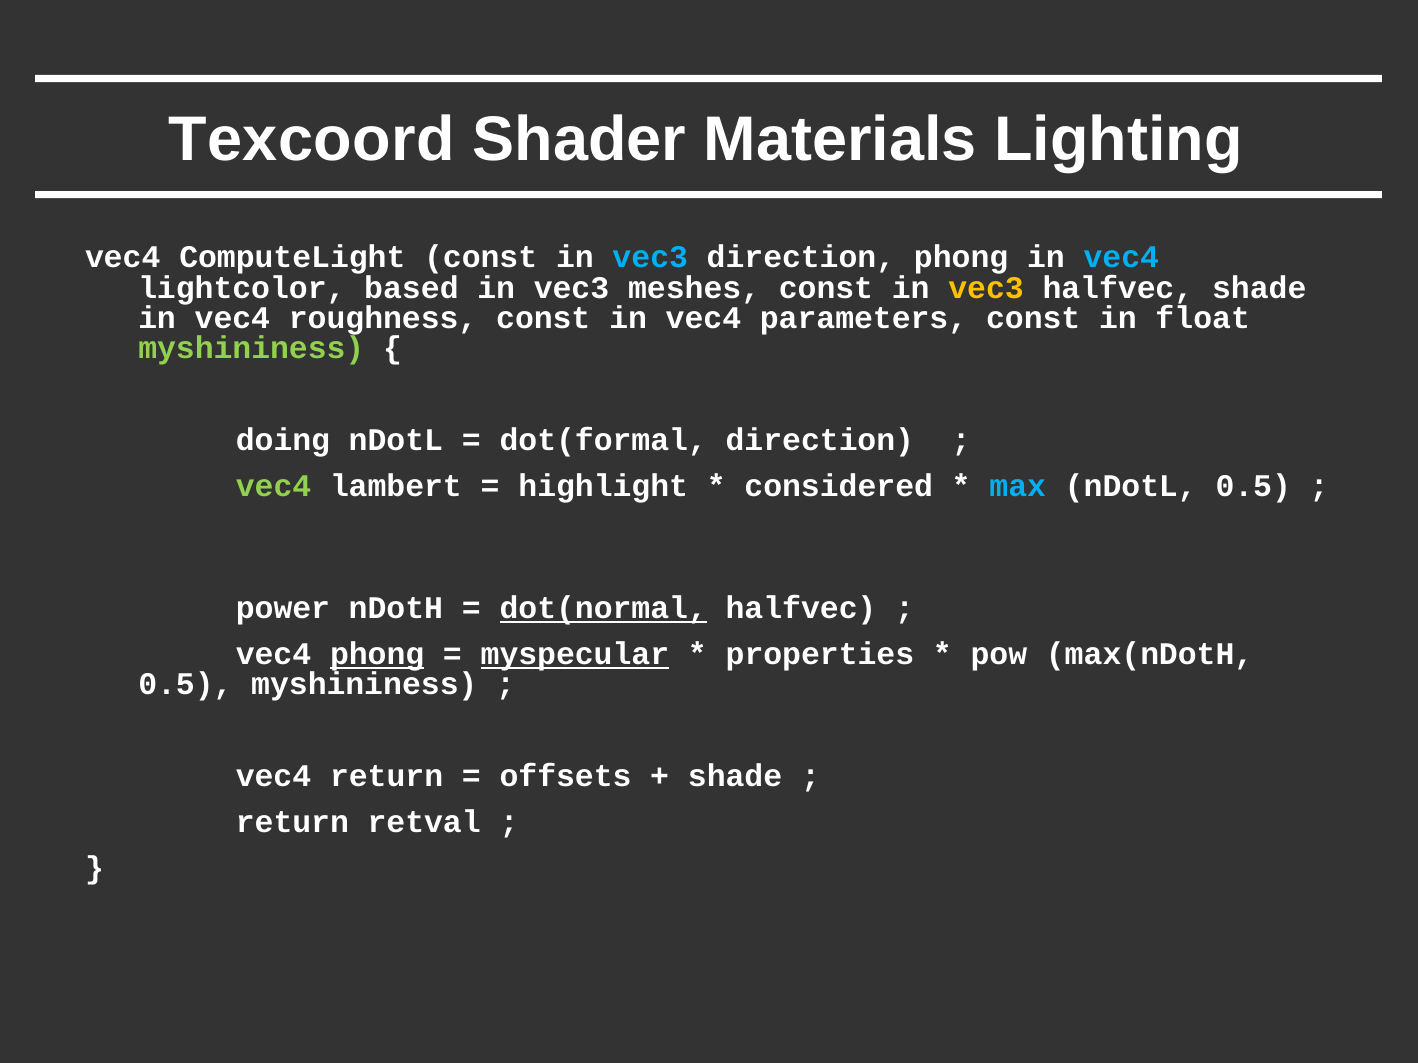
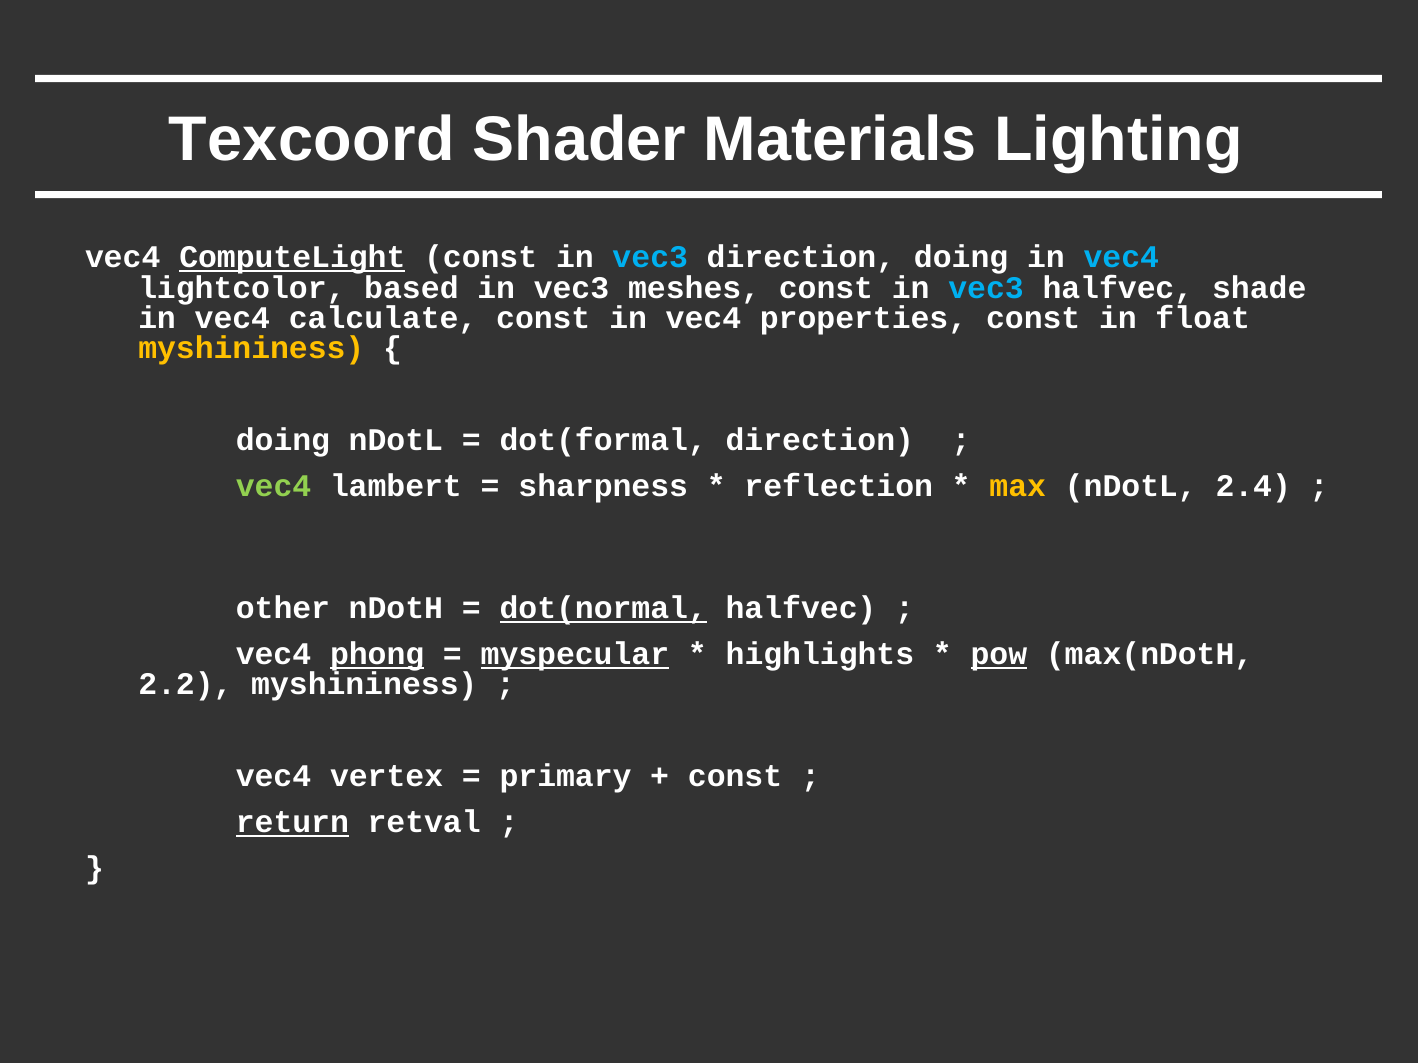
ComputeLight underline: none -> present
direction phong: phong -> doing
vec3 at (986, 288) colour: yellow -> light blue
roughness: roughness -> calculate
parameters: parameters -> properties
myshininess at (251, 348) colour: light green -> yellow
highlight: highlight -> sharpness
considered: considered -> reflection
max colour: light blue -> yellow
nDotL 0.5: 0.5 -> 2.4
power: power -> other
properties: properties -> highlights
pow underline: none -> present
0.5 at (185, 685): 0.5 -> 2.2
vec4 return: return -> vertex
offsets: offsets -> primary
shade at (735, 777): shade -> const
return at (292, 823) underline: none -> present
